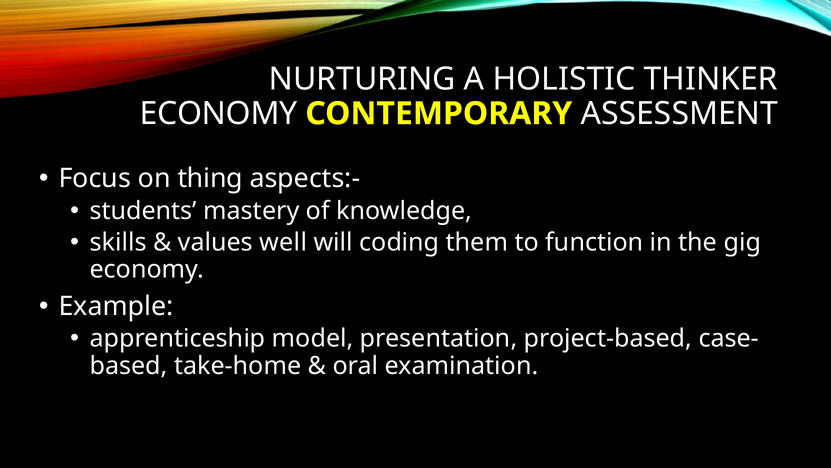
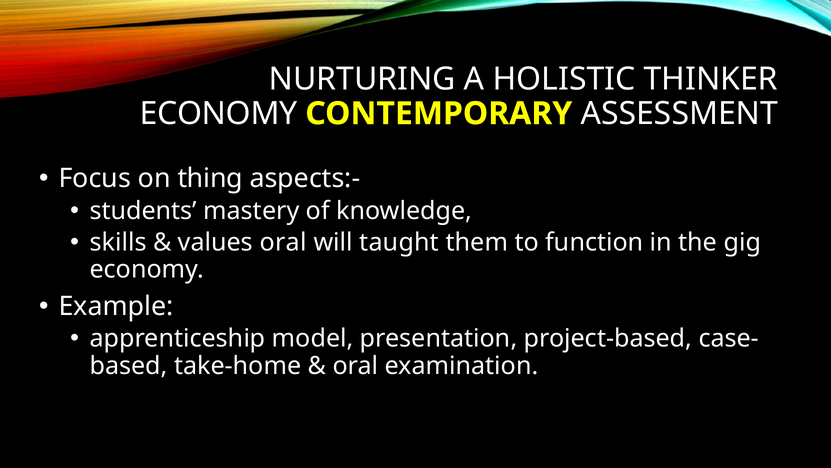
values well: well -> oral
coding: coding -> taught
